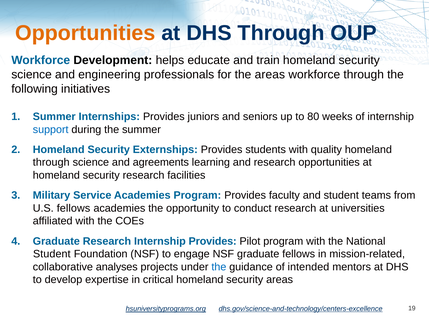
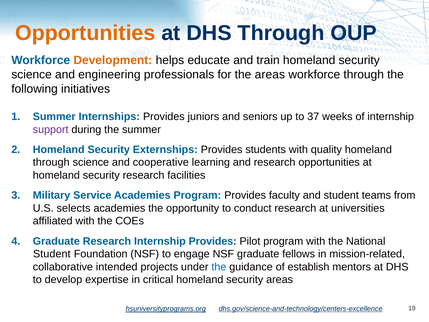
Development colour: black -> orange
80: 80 -> 37
support colour: blue -> purple
agreements: agreements -> cooperative
U.S fellows: fellows -> selects
analyses: analyses -> intended
intended: intended -> establish
